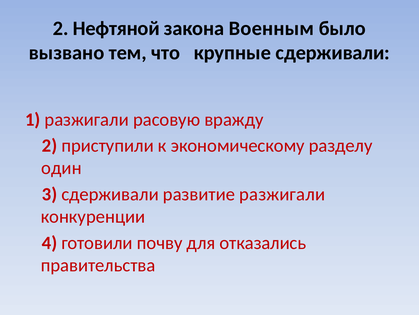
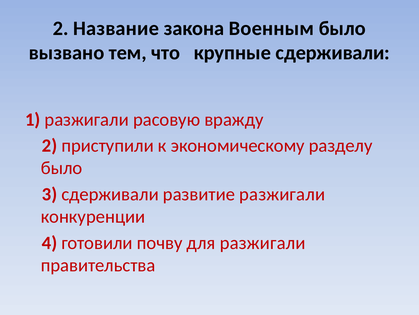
Нефтяной: Нефтяной -> Название
один at (61, 168): один -> было
для отказались: отказались -> разжигали
